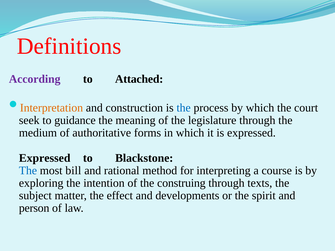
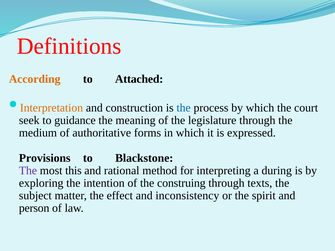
According colour: purple -> orange
Expressed at (45, 158): Expressed -> Provisions
The at (28, 171) colour: blue -> purple
bill: bill -> this
course: course -> during
developments: developments -> inconsistency
